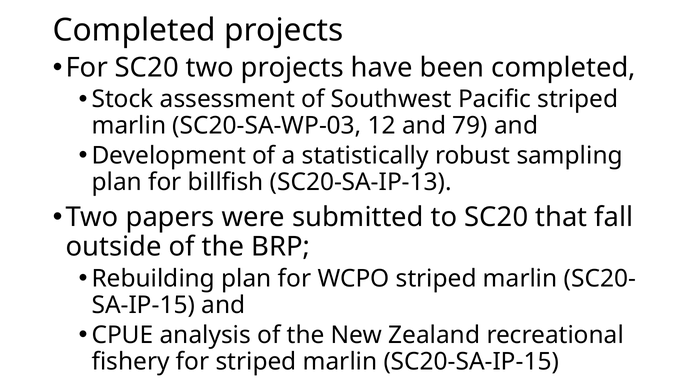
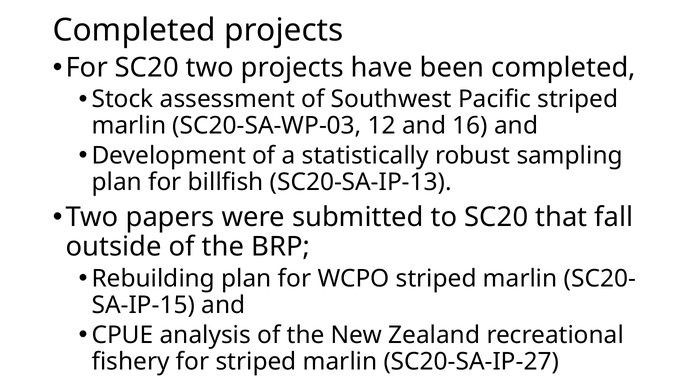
79: 79 -> 16
SC20-SA-IP-15: SC20-SA-IP-15 -> SC20-SA-IP-27
